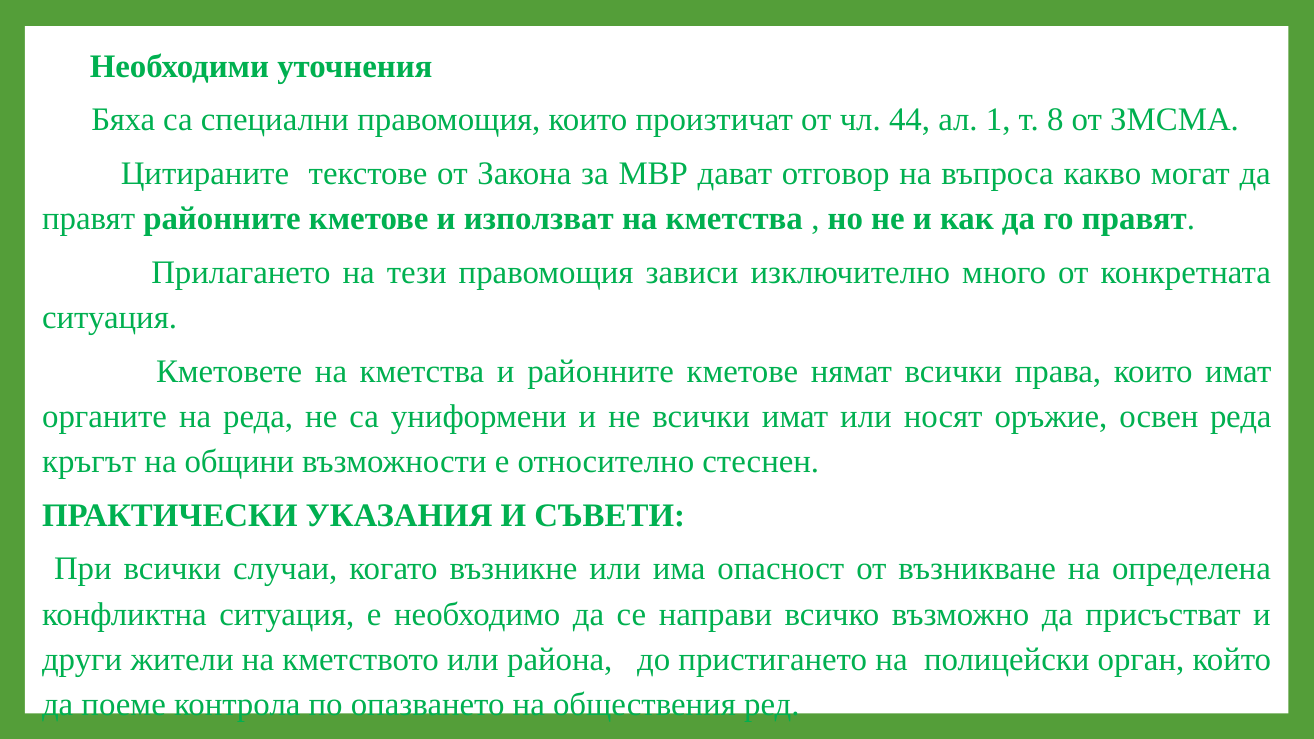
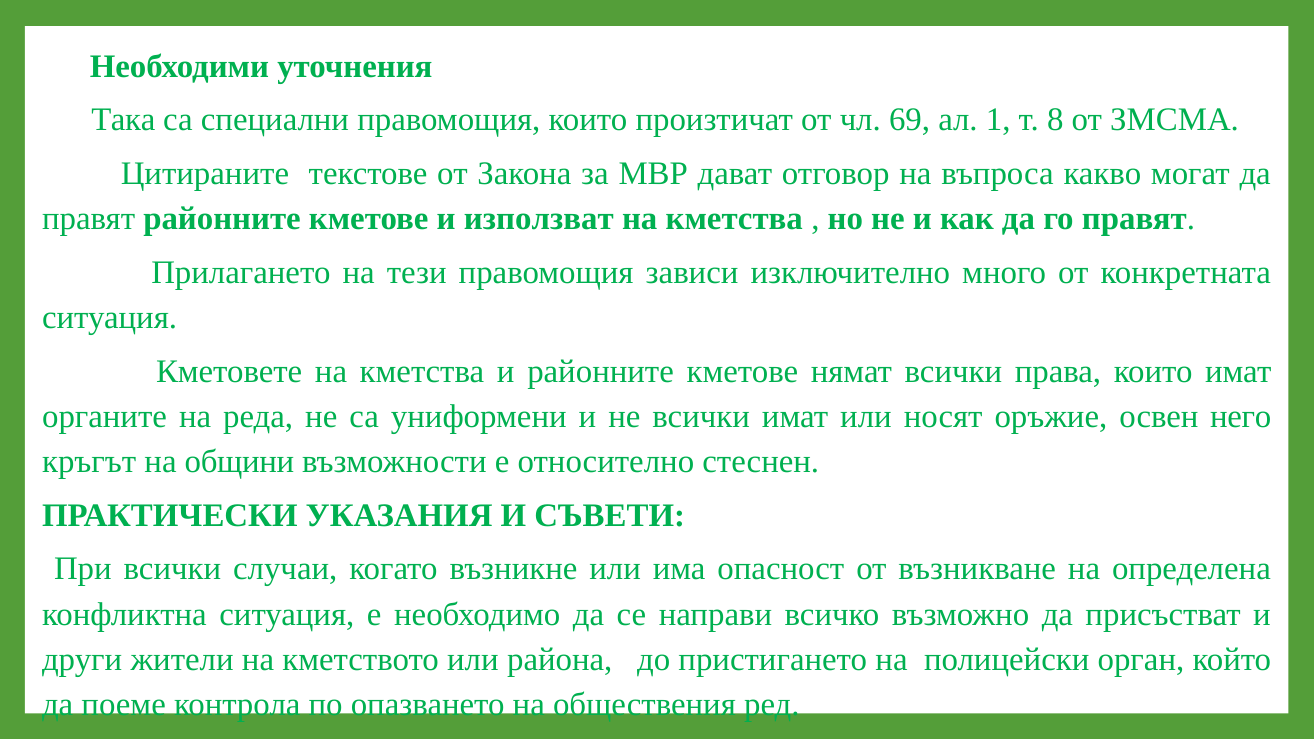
Бяха: Бяха -> Така
44: 44 -> 69
освен реда: реда -> него
